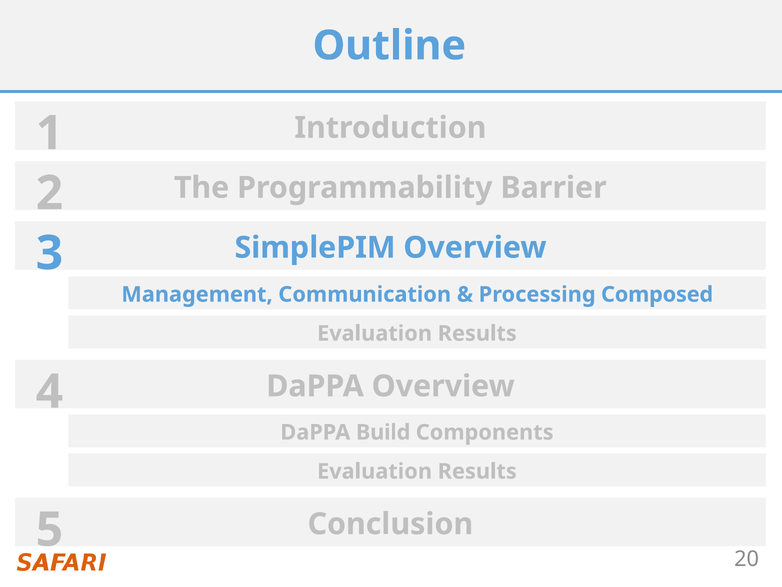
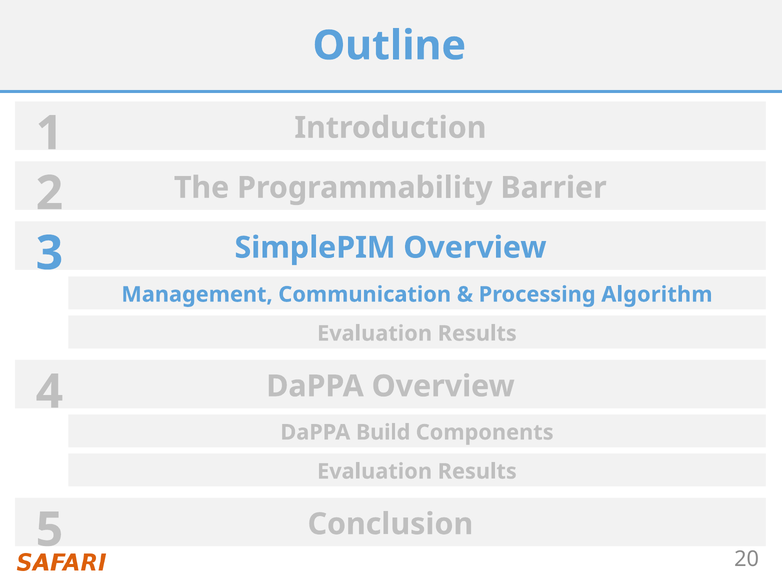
Composed: Composed -> Algorithm
